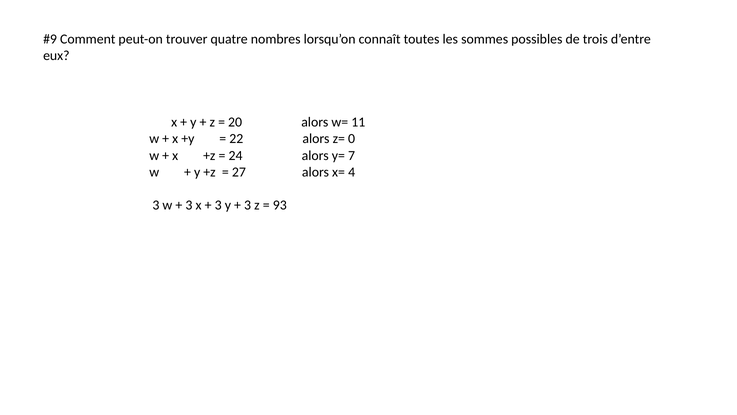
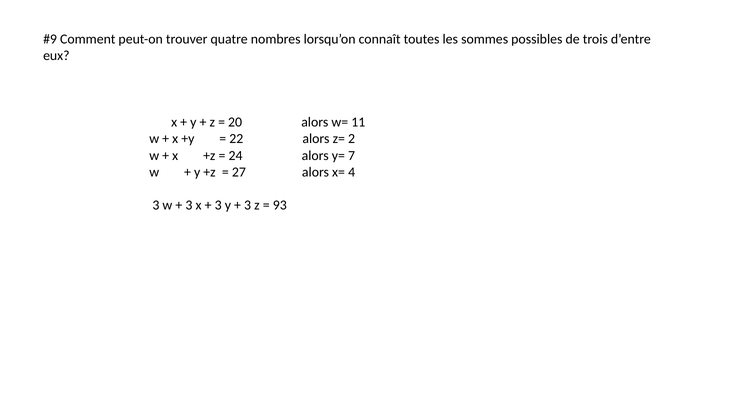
0: 0 -> 2
